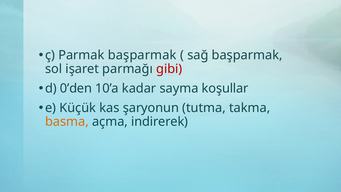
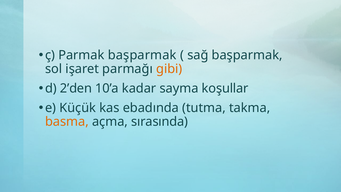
gibi colour: red -> orange
0’den: 0’den -> 2’den
şaryonun: şaryonun -> ebadında
indirerek: indirerek -> sırasında
